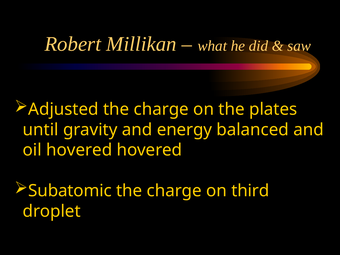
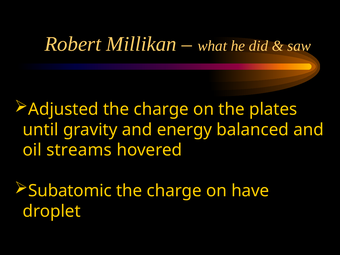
oil hovered: hovered -> streams
third: third -> have
